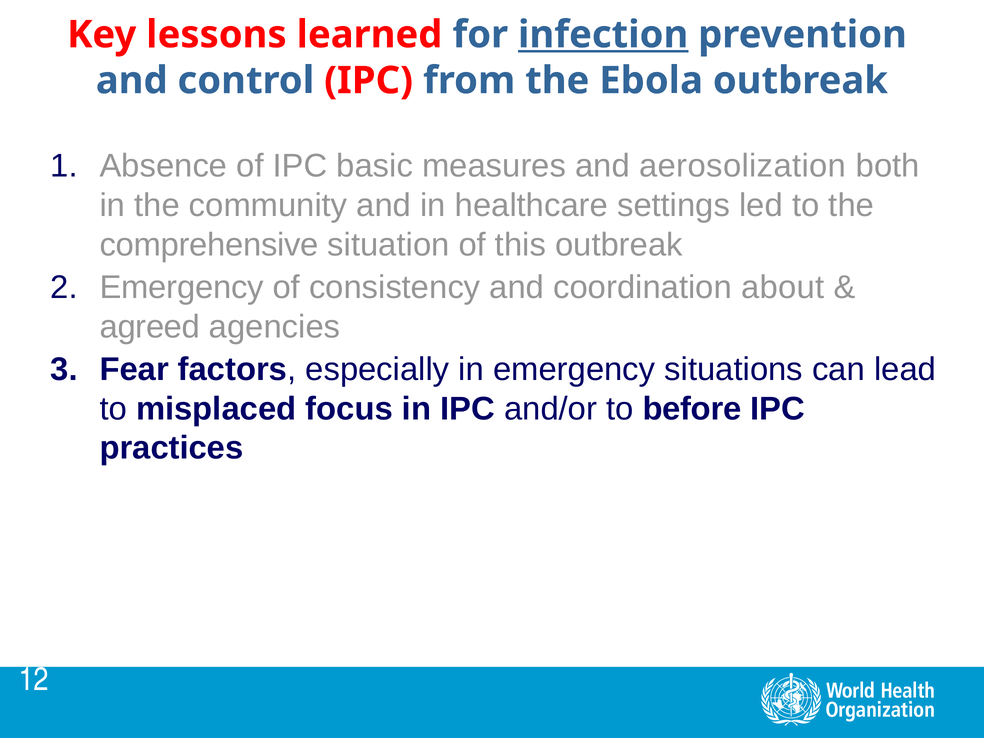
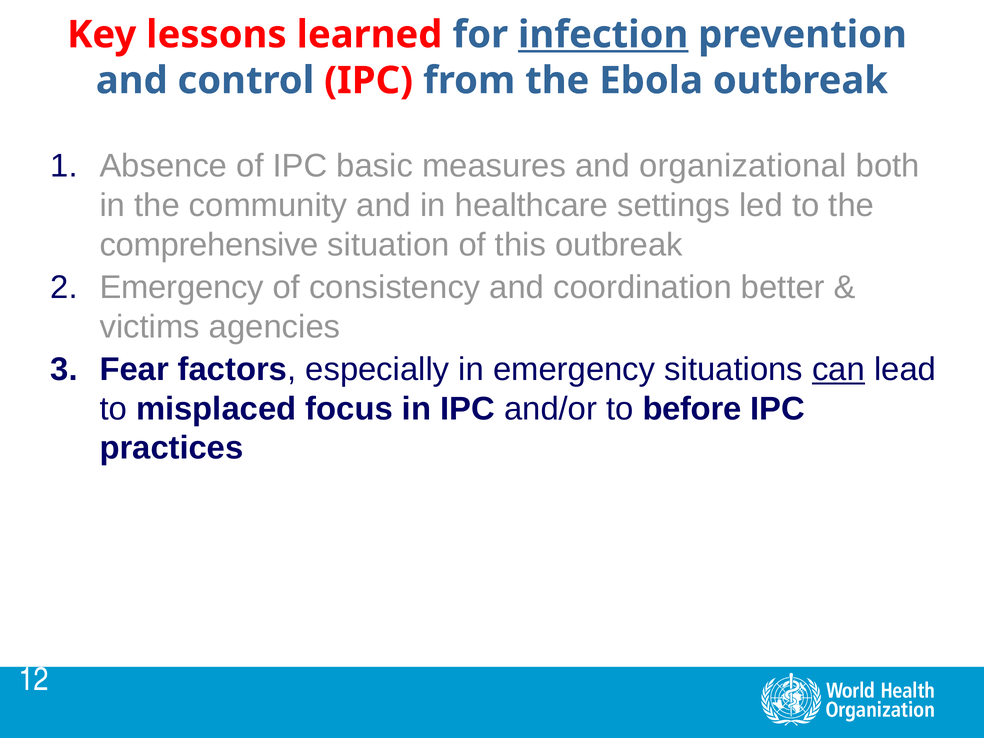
aerosolization: aerosolization -> organizational
about: about -> better
agreed: agreed -> victims
can underline: none -> present
